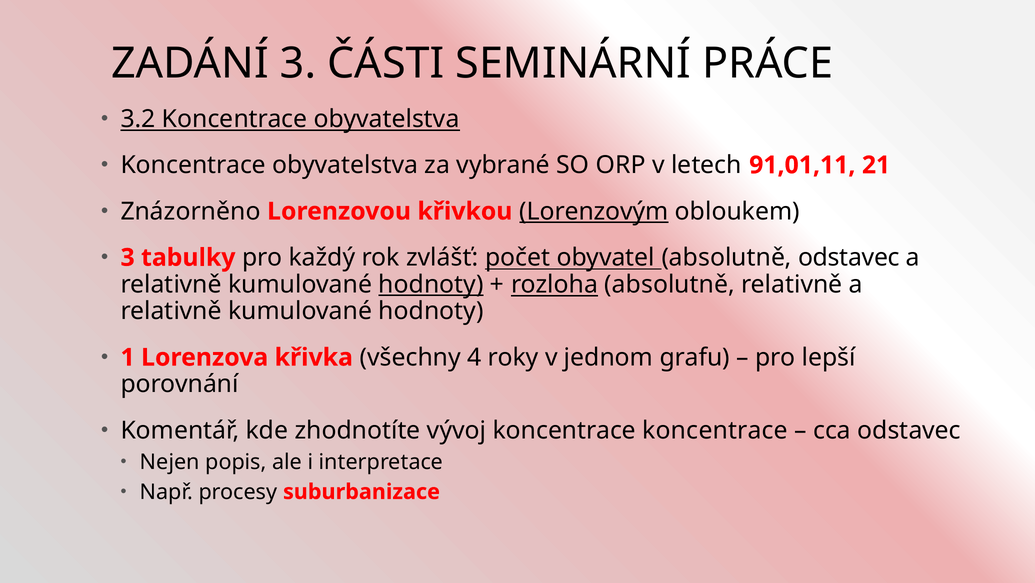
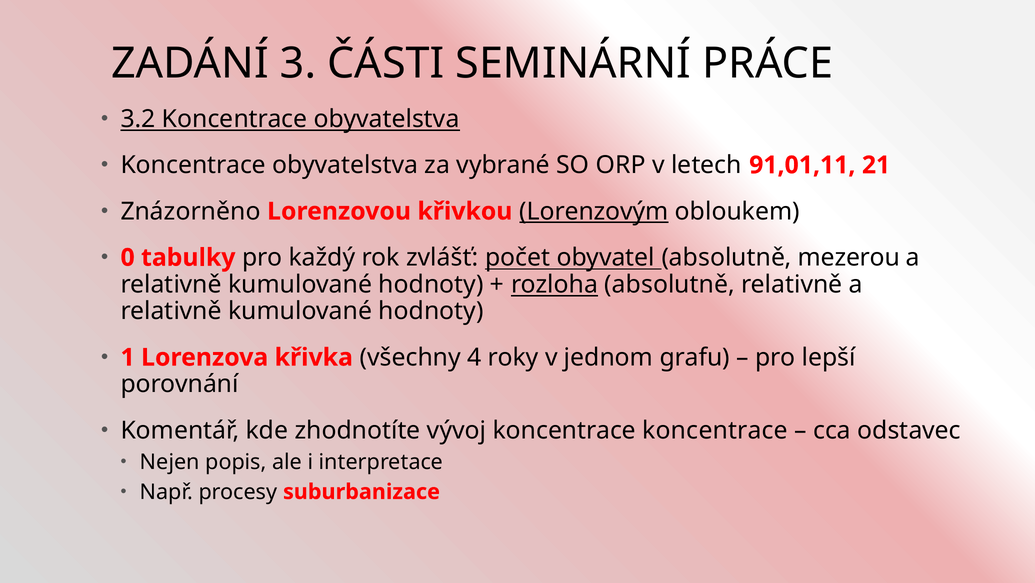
3 at (128, 257): 3 -> 0
absolutně odstavec: odstavec -> mezerou
hodnoty at (431, 284) underline: present -> none
